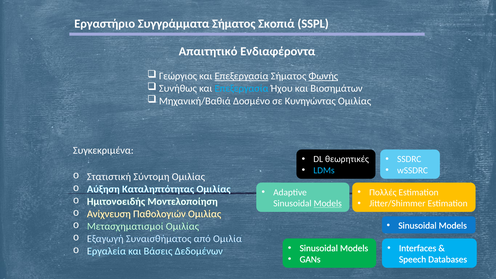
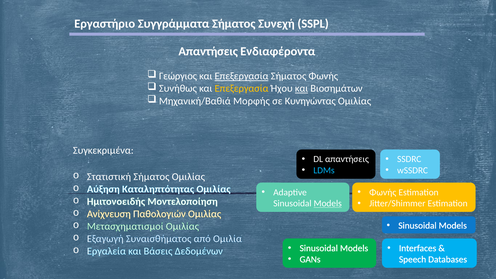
Σκοπιά: Σκοπιά -> Συνεχή
Απαιτητικό at (208, 51): Απαιτητικό -> Απαντήσεις
Φωνής at (323, 76) underline: present -> none
Επεξεργασία at (242, 89) colour: light blue -> yellow
και at (302, 89) underline: none -> present
Δοσμένο: Δοσμένο -> Μορφής
DL θεωρητικές: θεωρητικές -> απαντήσεις
Στατιστική Σύντομη: Σύντομη -> Σήματος
Πολλές at (383, 192): Πολλές -> Φωνής
